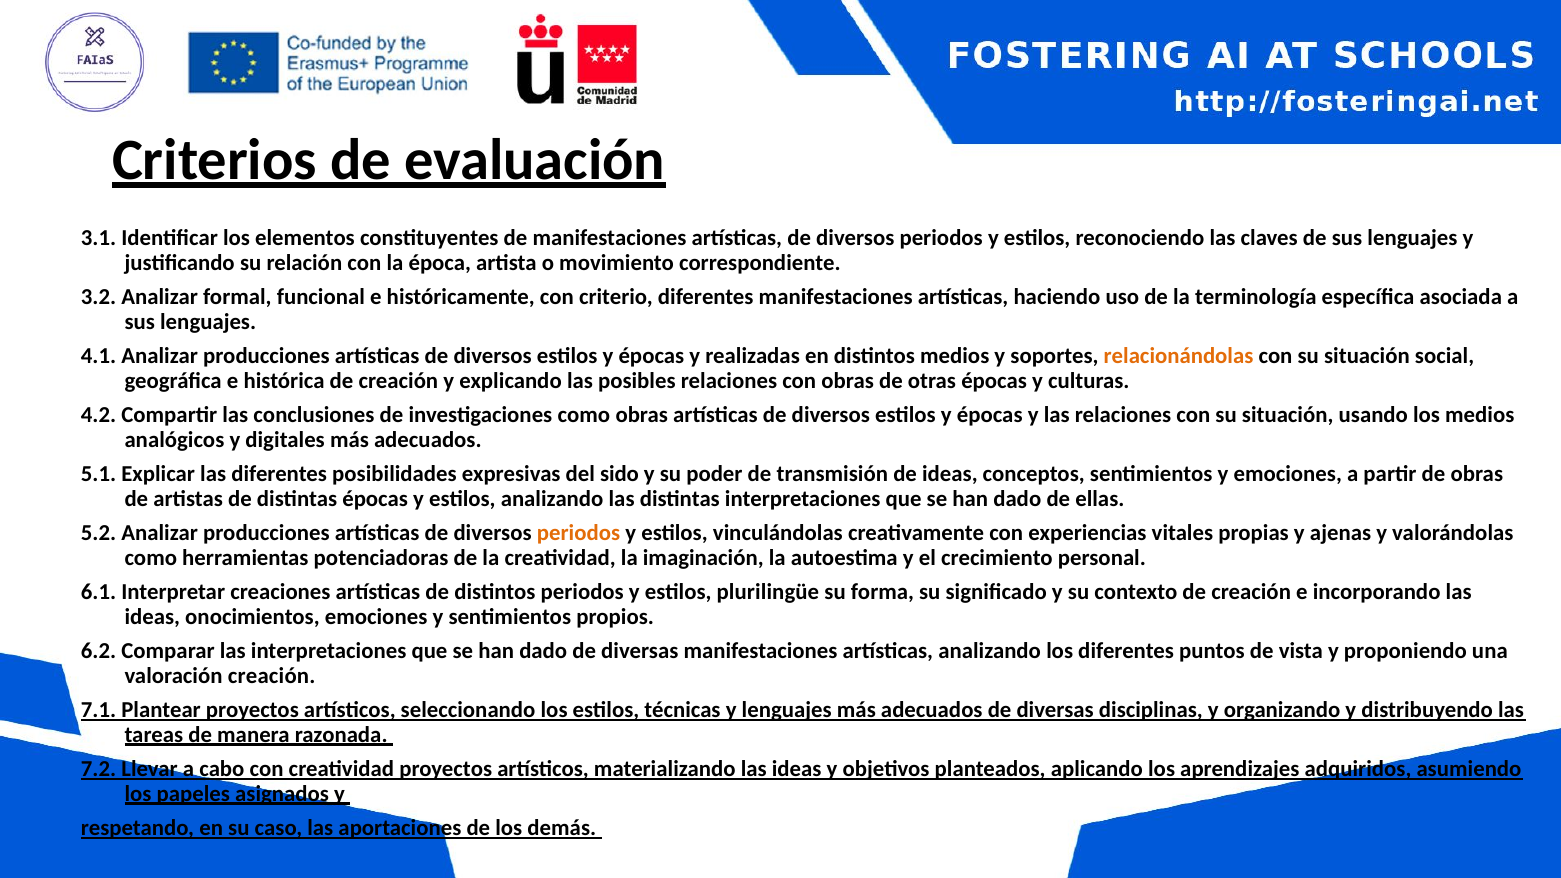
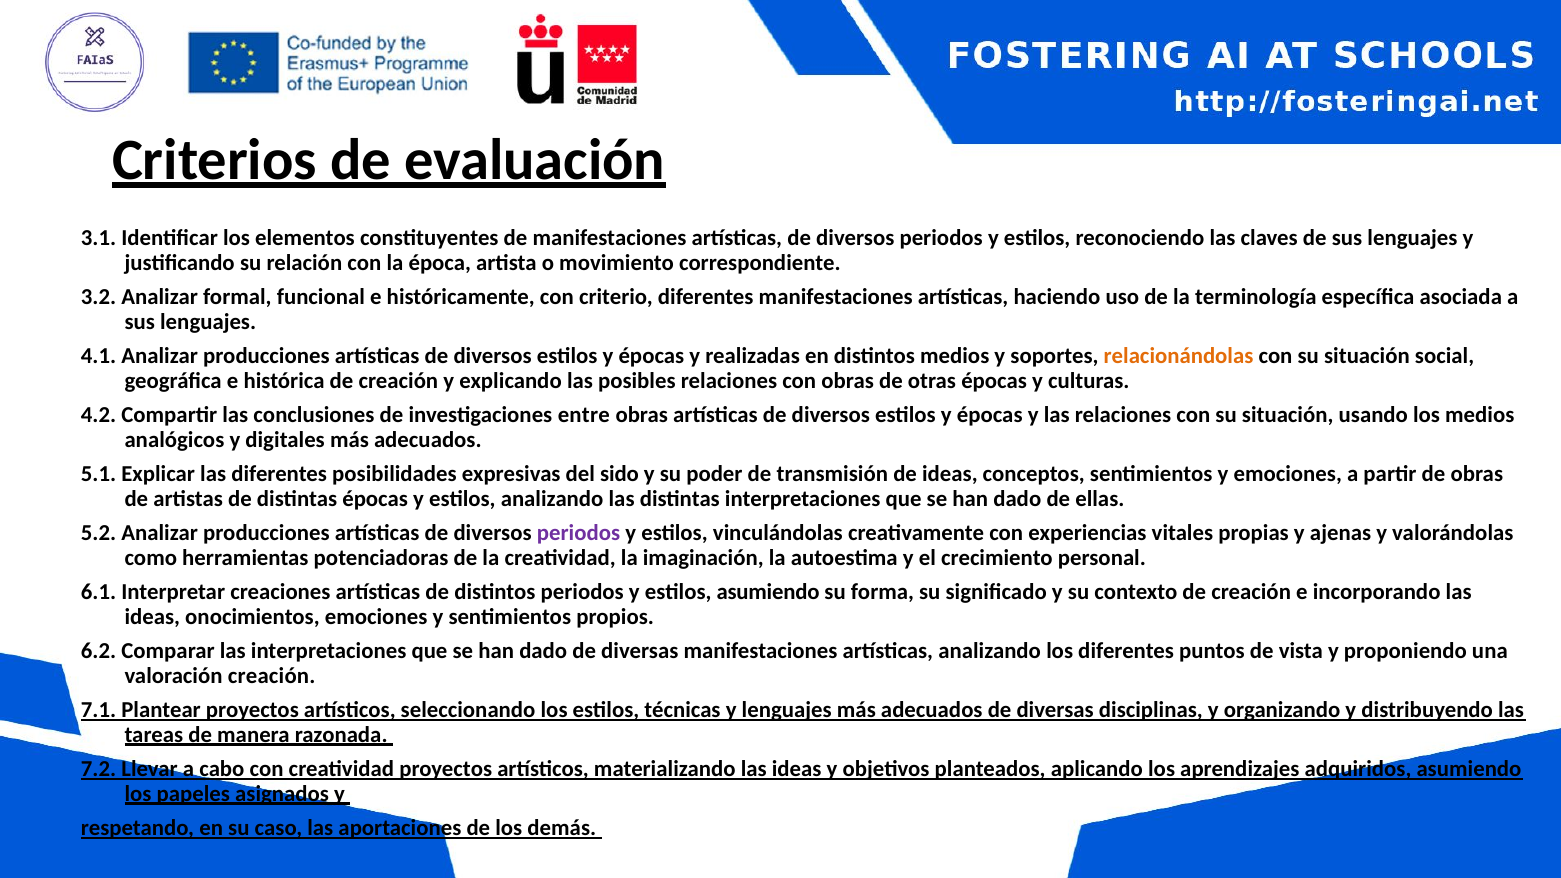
investigaciones como: como -> entre
periodos at (578, 533) colour: orange -> purple
estilos plurilingüe: plurilingüe -> asumiendo
